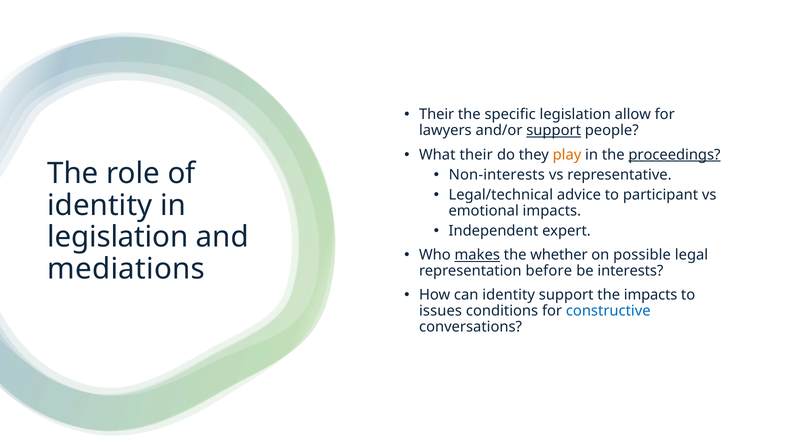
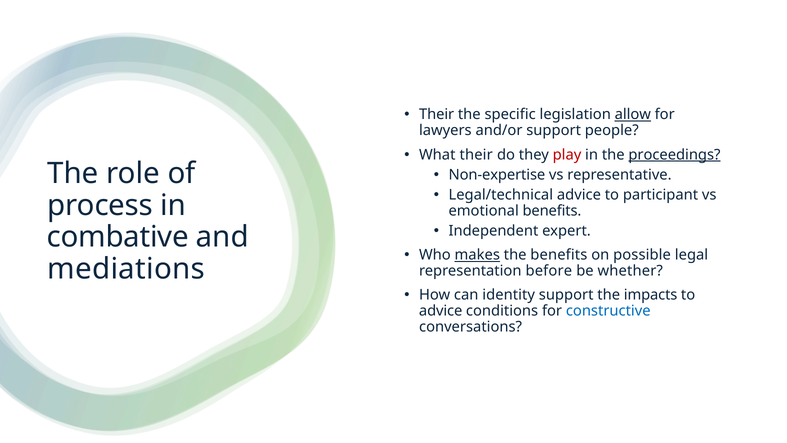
allow underline: none -> present
support at (554, 130) underline: present -> none
play colour: orange -> red
Non-interests: Non-interests -> Non-expertise
identity at (100, 205): identity -> process
emotional impacts: impacts -> benefits
legislation at (118, 237): legislation -> combative
the whether: whether -> benefits
interests: interests -> whether
issues at (441, 311): issues -> advice
